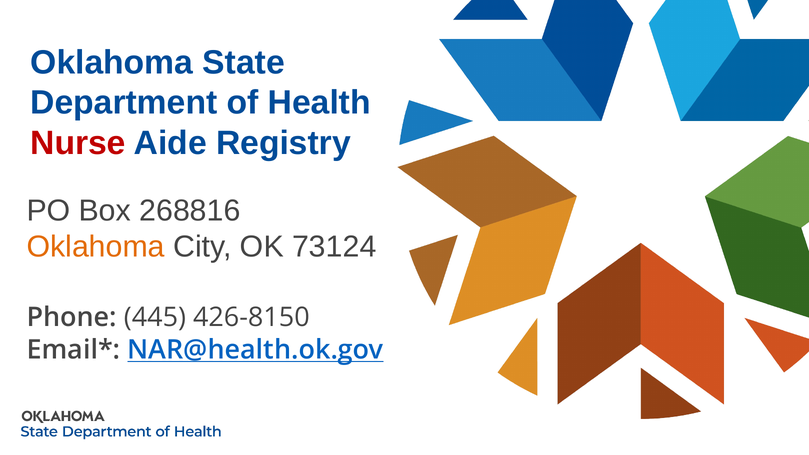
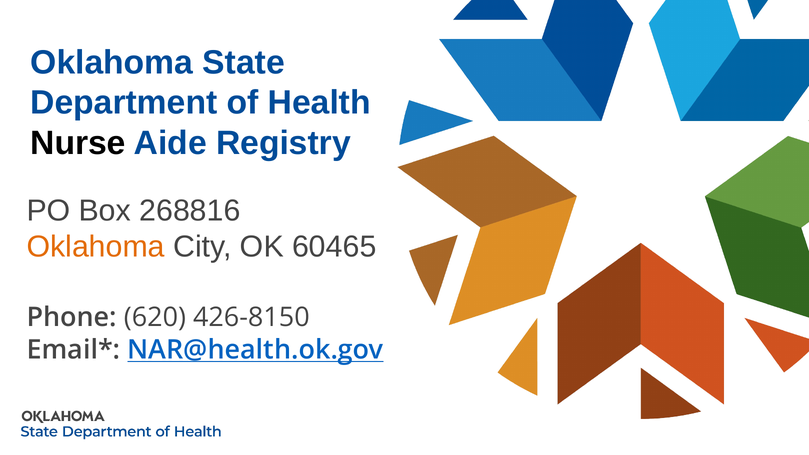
Nurse colour: red -> black
73124: 73124 -> 60465
445: 445 -> 620
